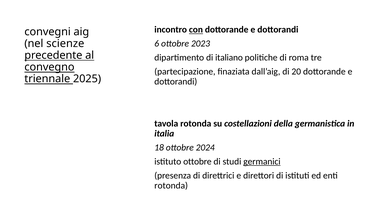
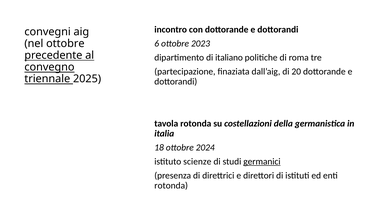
con underline: present -> none
nel scienze: scienze -> ottobre
istituto ottobre: ottobre -> scienze
